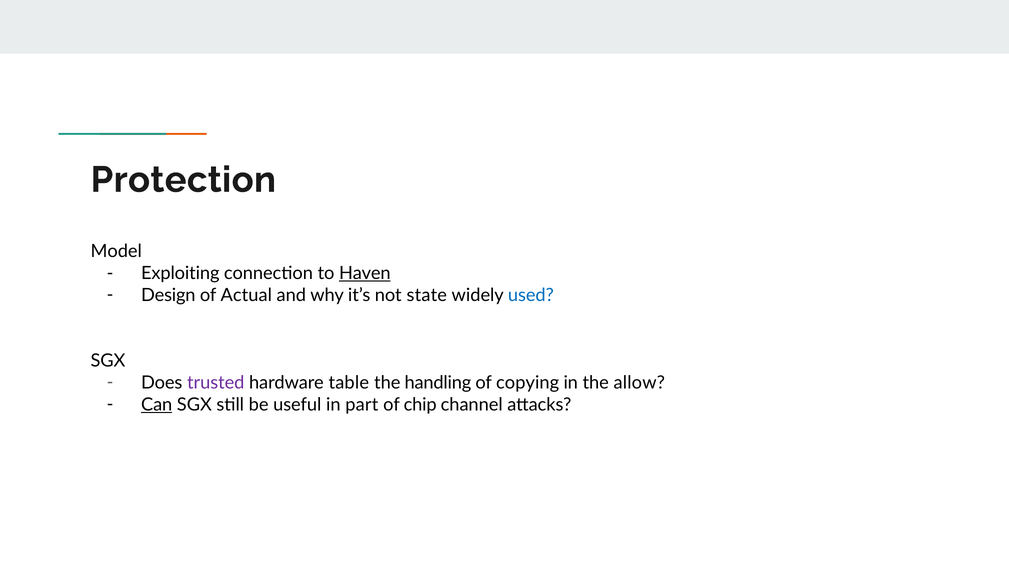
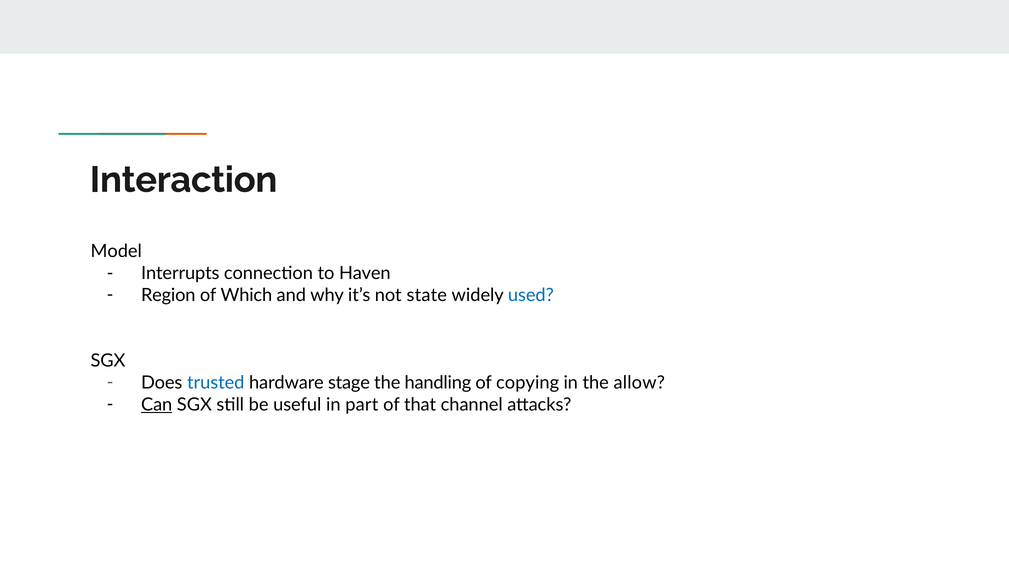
Protection: Protection -> Interaction
Exploiting: Exploiting -> Interrupts
Haven underline: present -> none
Design: Design -> Region
Actual: Actual -> Which
trusted colour: purple -> blue
table: table -> stage
chip: chip -> that
